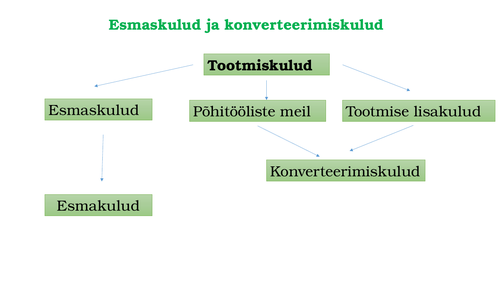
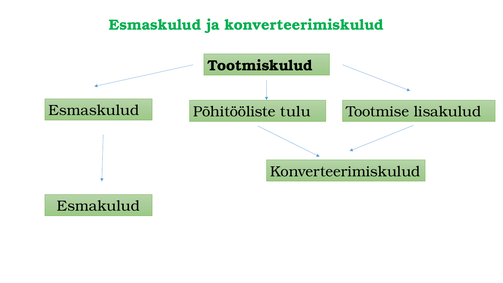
meil: meil -> tulu
